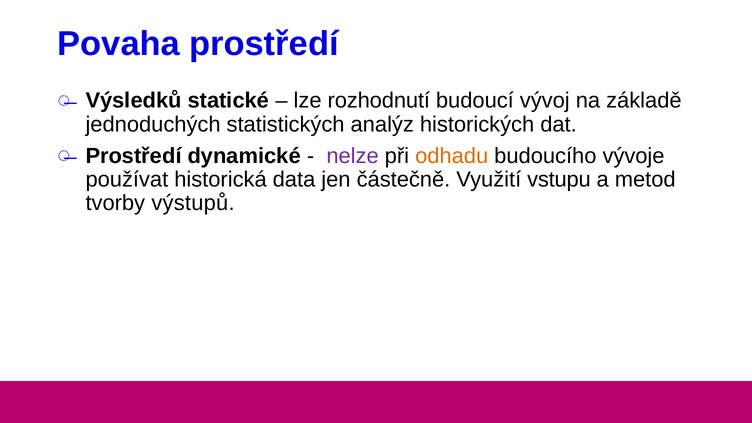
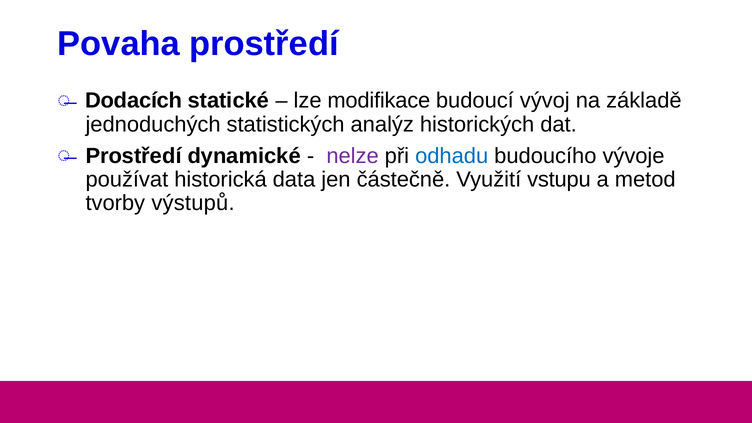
Výsledků: Výsledků -> Dodacích
rozhodnutí: rozhodnutí -> modifikace
odhadu colour: orange -> blue
